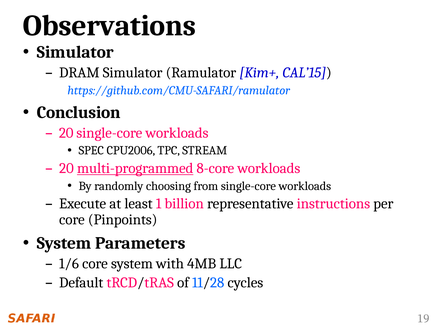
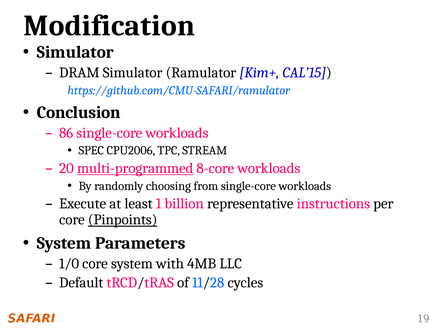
Observations: Observations -> Modification
20 at (66, 133): 20 -> 86
Pinpoints underline: none -> present
1/6: 1/6 -> 1/0
